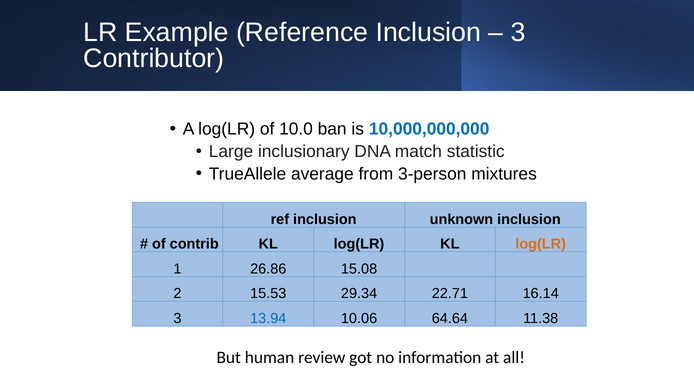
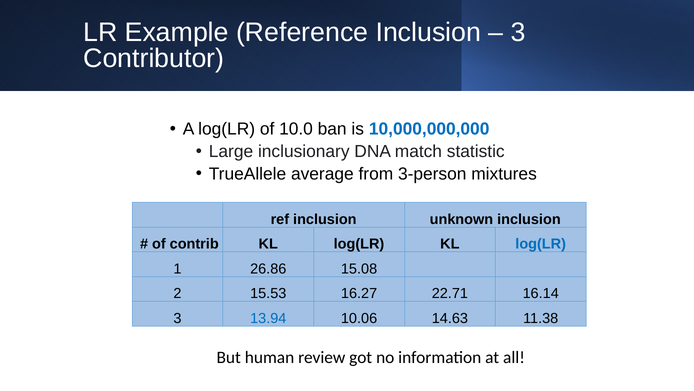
log(LR at (541, 244) colour: orange -> blue
29.34: 29.34 -> 16.27
64.64: 64.64 -> 14.63
